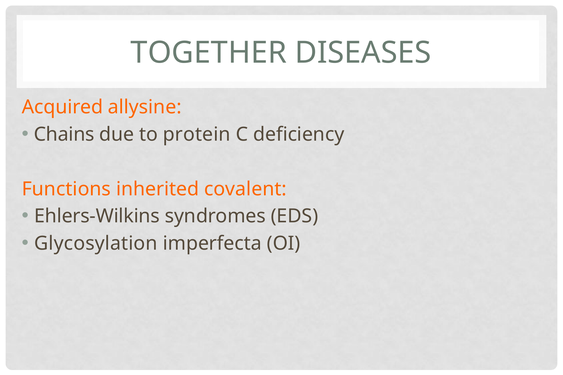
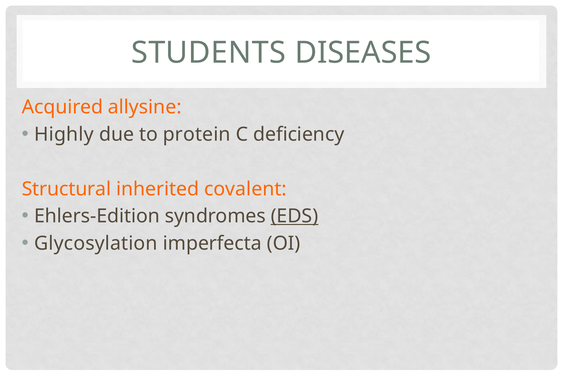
TOGETHER: TOGETHER -> STUDENTS
Chains: Chains -> Highly
Functions: Functions -> Structural
Ehlers-Wilkins: Ehlers-Wilkins -> Ehlers-Edition
EDS underline: none -> present
